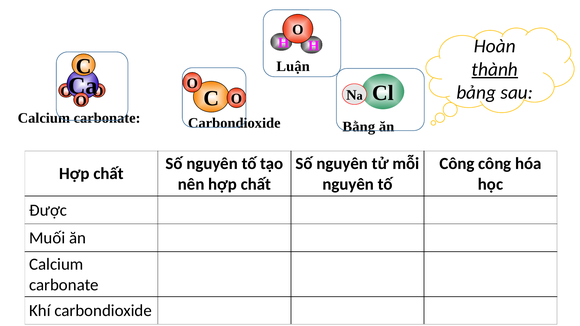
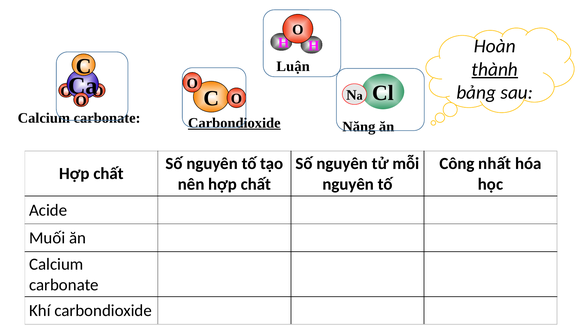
Carbondioxide at (234, 123) underline: none -> present
Bằng: Bằng -> Năng
Công công: công -> nhất
Được: Được -> Acide
